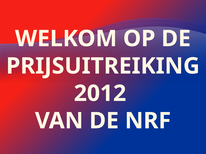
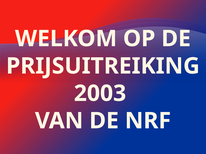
2012: 2012 -> 2003
